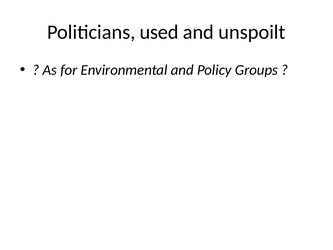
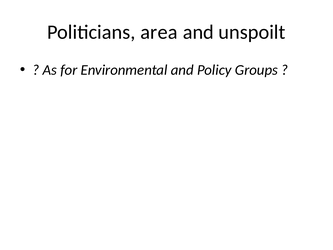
used: used -> area
